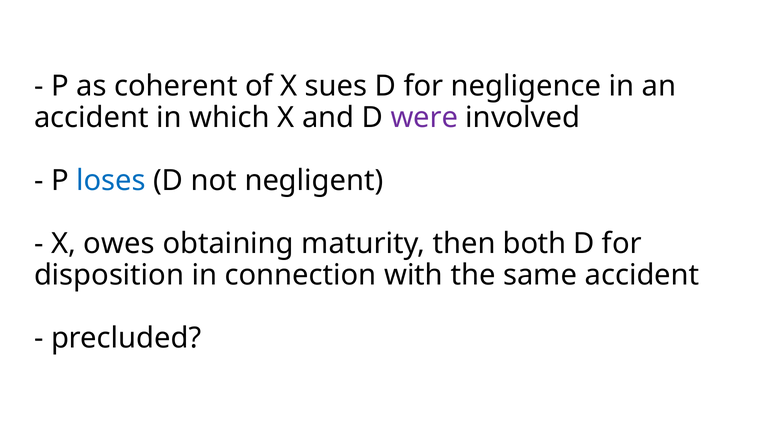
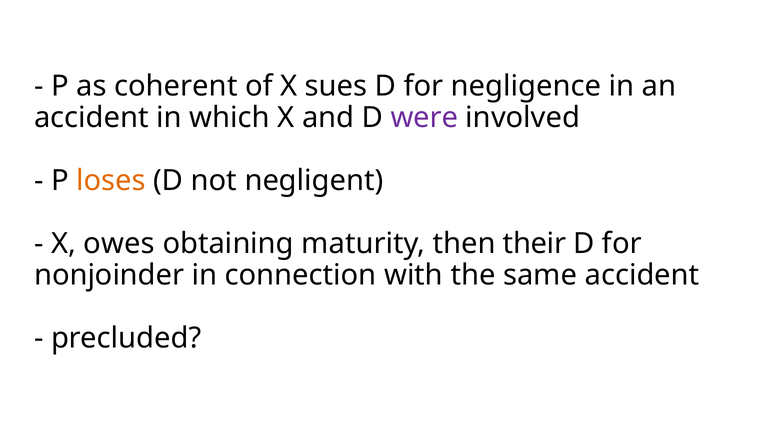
loses colour: blue -> orange
both: both -> their
disposition: disposition -> nonjoinder
